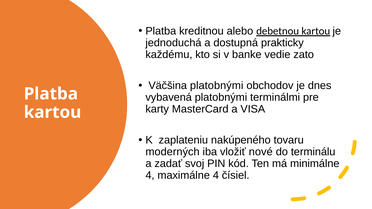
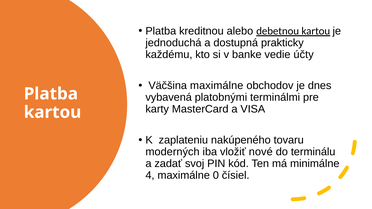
zato: zato -> účty
Väčšina platobnými: platobnými -> maximálne
maximálne 4: 4 -> 0
